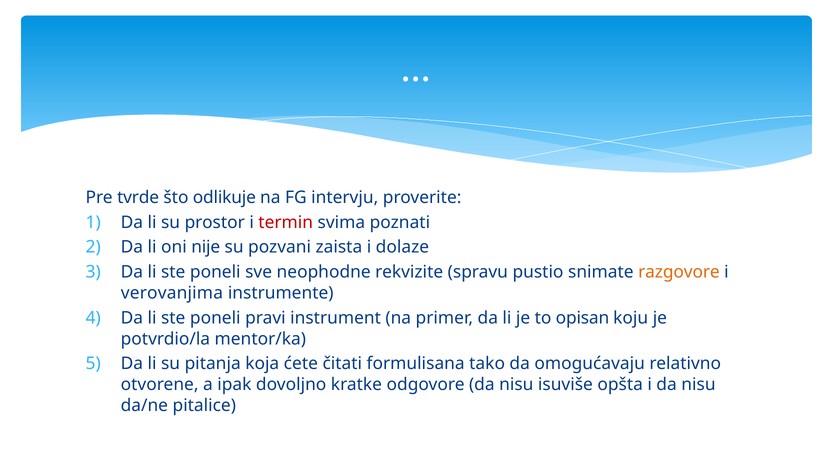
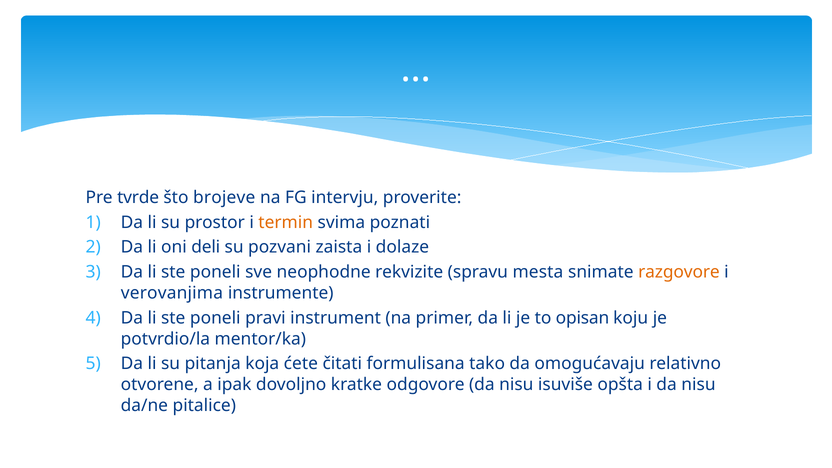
odlikuje: odlikuje -> brojeve
termin colour: red -> orange
nije: nije -> deli
pustio: pustio -> mesta
